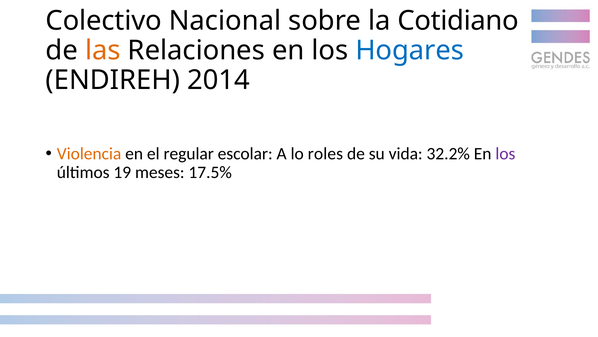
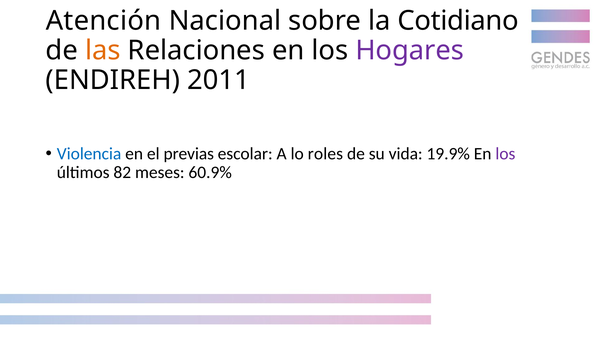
Colectivo: Colectivo -> Atención
Hogares colour: blue -> purple
2014: 2014 -> 2011
Violencia colour: orange -> blue
regular: regular -> previas
32.2%: 32.2% -> 19.9%
19: 19 -> 82
17.5%: 17.5% -> 60.9%
